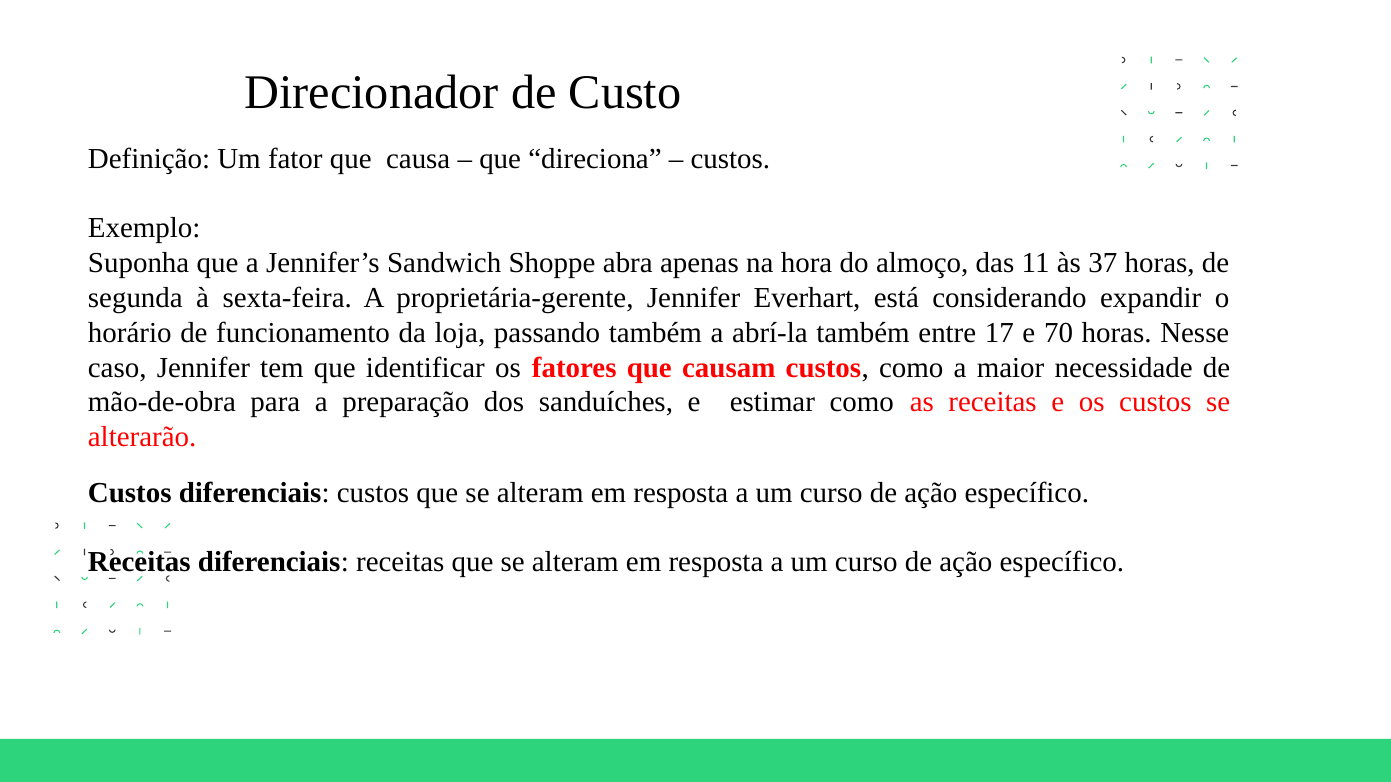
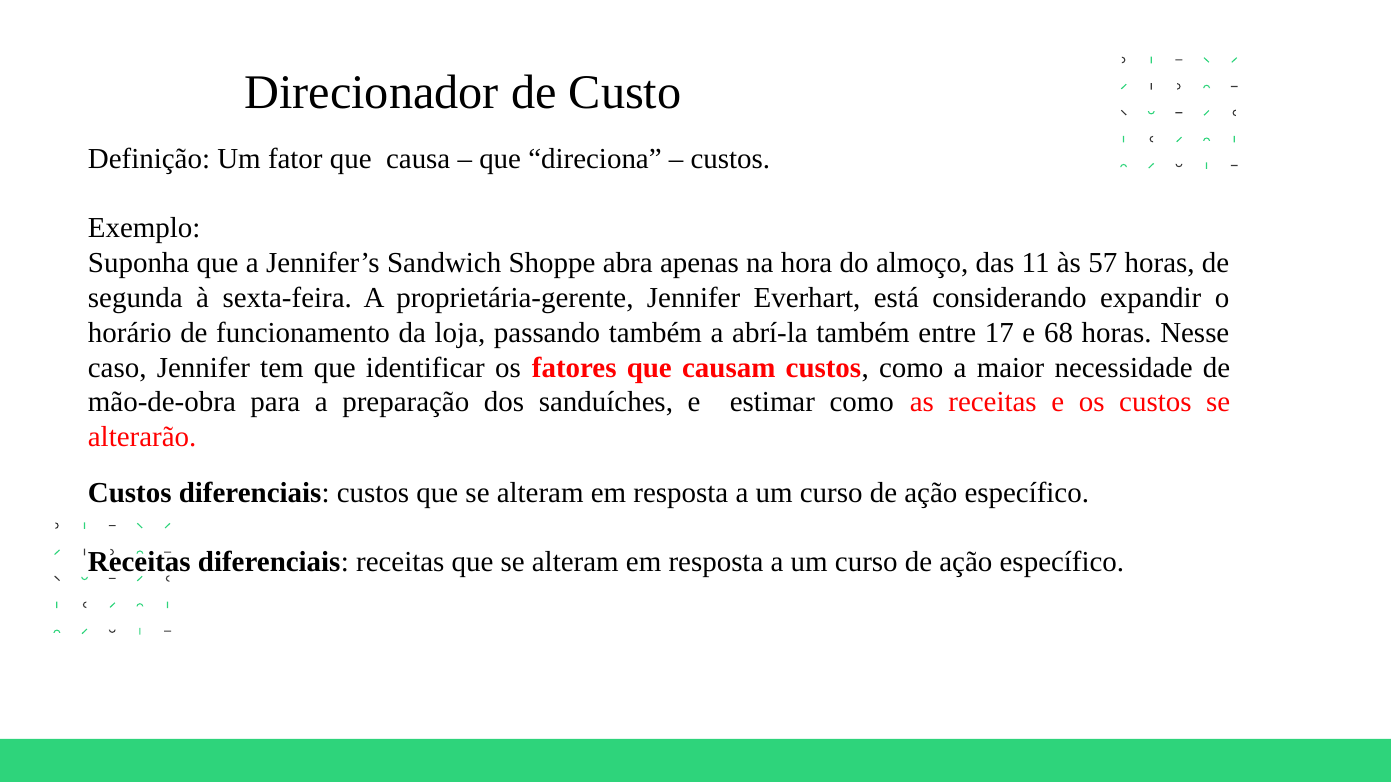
37: 37 -> 57
70: 70 -> 68
